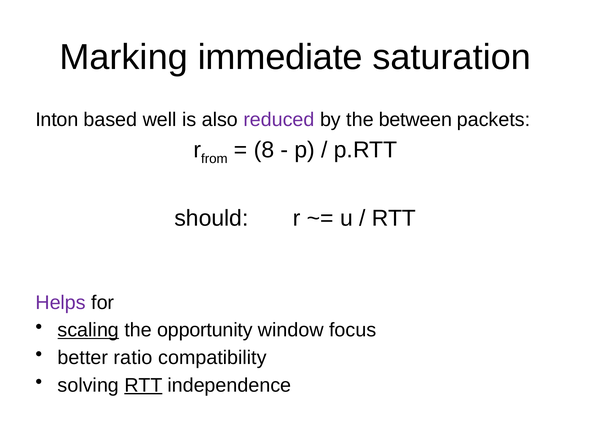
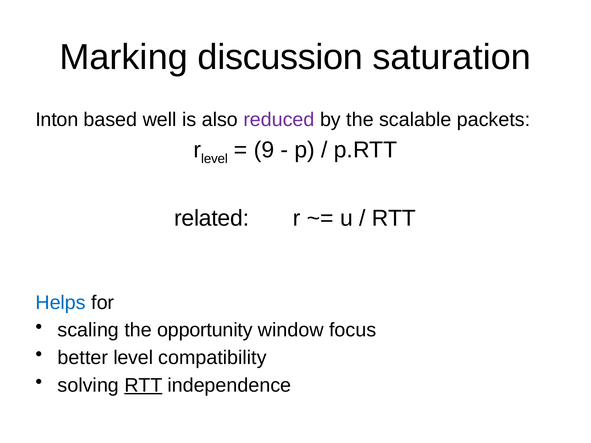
immediate: immediate -> discussion
between: between -> scalable
r from: from -> level
8: 8 -> 9
should: should -> related
Helps colour: purple -> blue
scaling underline: present -> none
better ratio: ratio -> level
